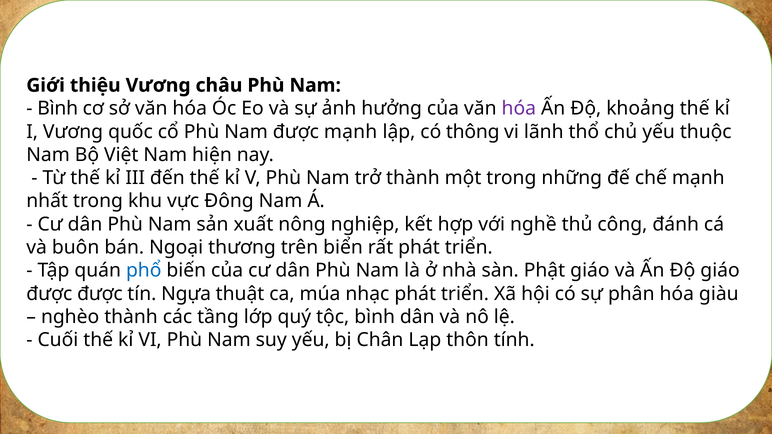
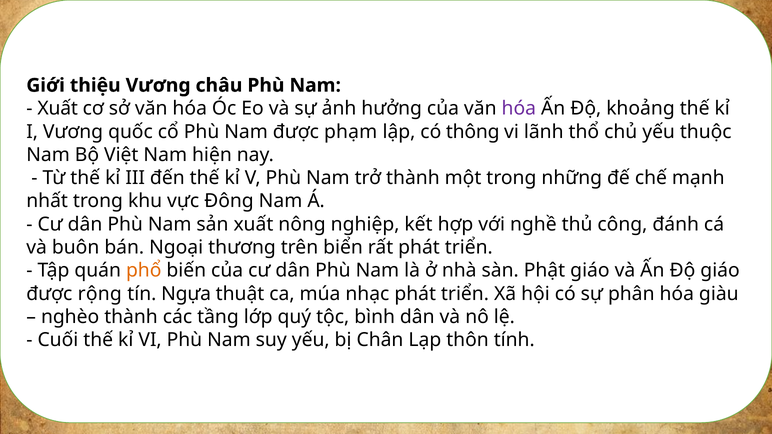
Bình at (58, 109): Bình -> Xuất
được mạnh: mạnh -> phạm
phổ colour: blue -> orange
được được: được -> rộng
